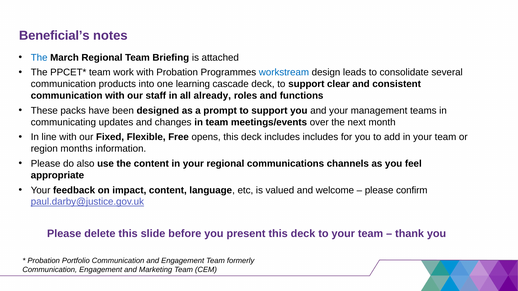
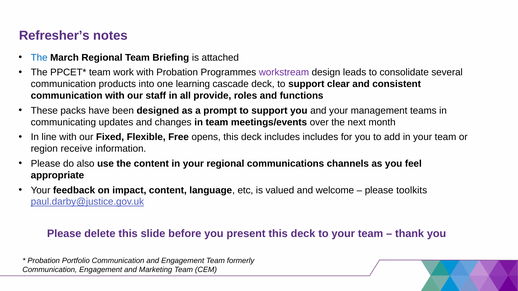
Beneficial’s: Beneficial’s -> Refresher’s
workstream colour: blue -> purple
already: already -> provide
months: months -> receive
confirm: confirm -> toolkits
